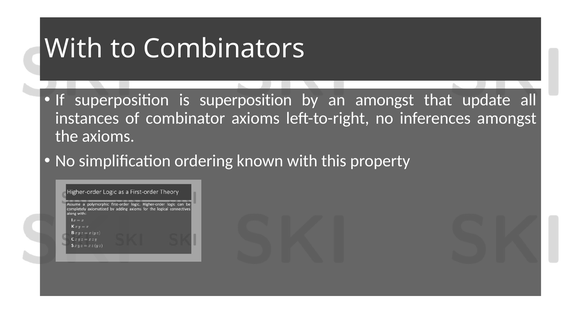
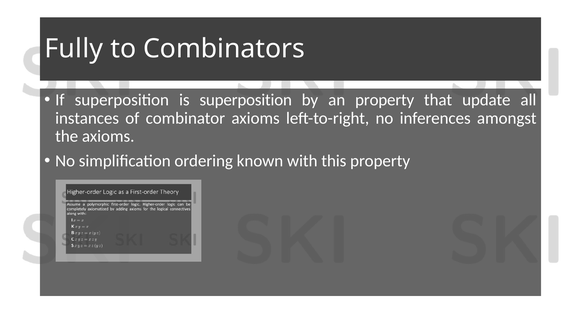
With at (74, 49): With -> Fully
an amongst: amongst -> property
